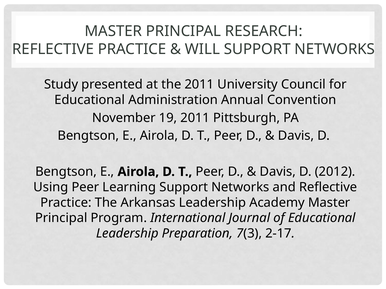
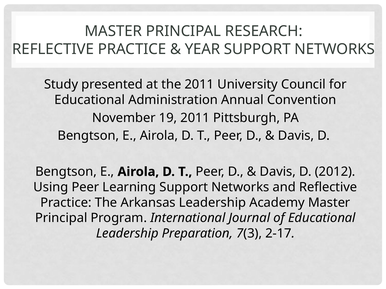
WILL: WILL -> YEAR
